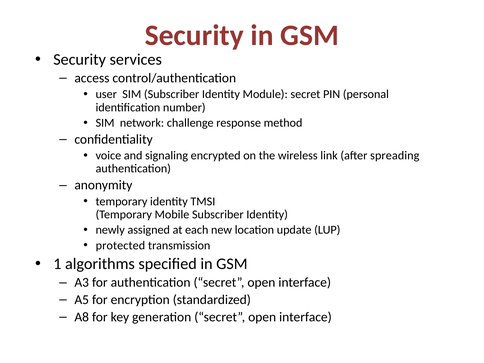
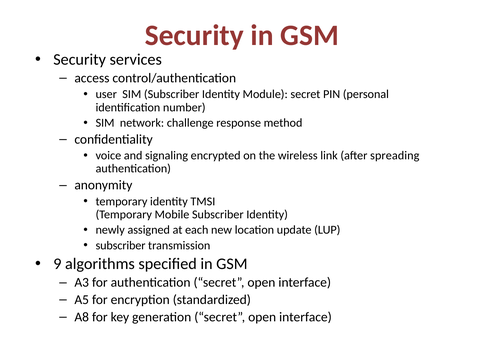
protected at (120, 245): protected -> subscriber
1: 1 -> 9
